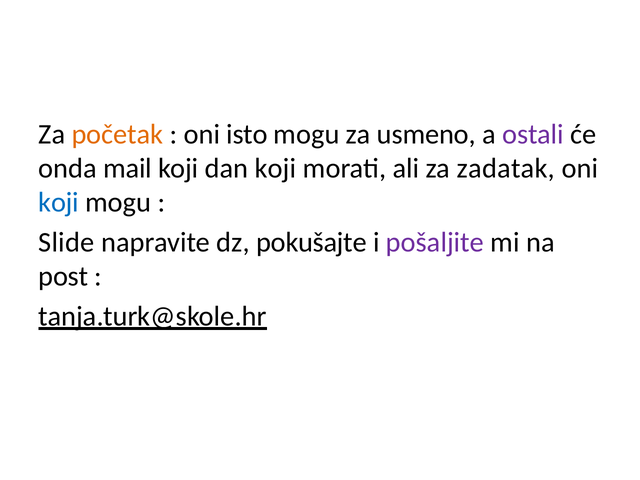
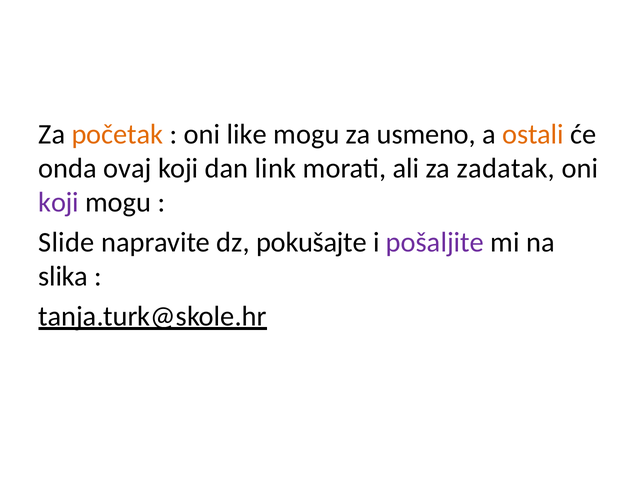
isto: isto -> like
ostali colour: purple -> orange
mail: mail -> ovaj
dan koji: koji -> link
koji at (59, 203) colour: blue -> purple
post: post -> slika
